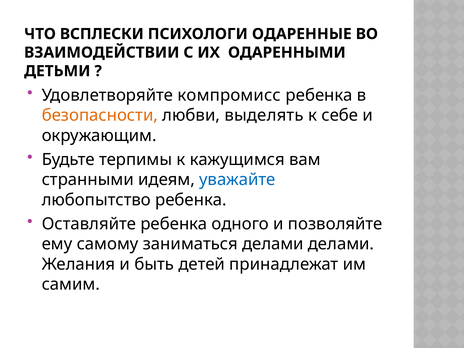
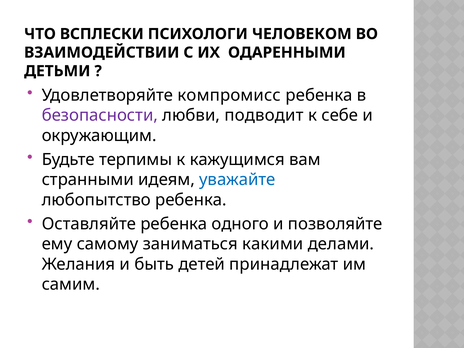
ОДАРЕННЫЕ: ОДАРЕННЫЕ -> ЧЕЛОВЕКОМ
безопасности colour: orange -> purple
выделять: выделять -> подводит
заниматься делами: делами -> какими
